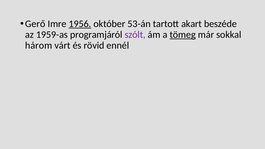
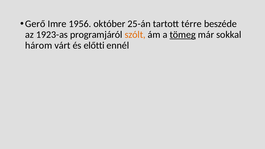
1956 underline: present -> none
53-án: 53-án -> 25-án
akart: akart -> térre
1959-as: 1959-as -> 1923-as
szólt colour: purple -> orange
rövid: rövid -> előtti
